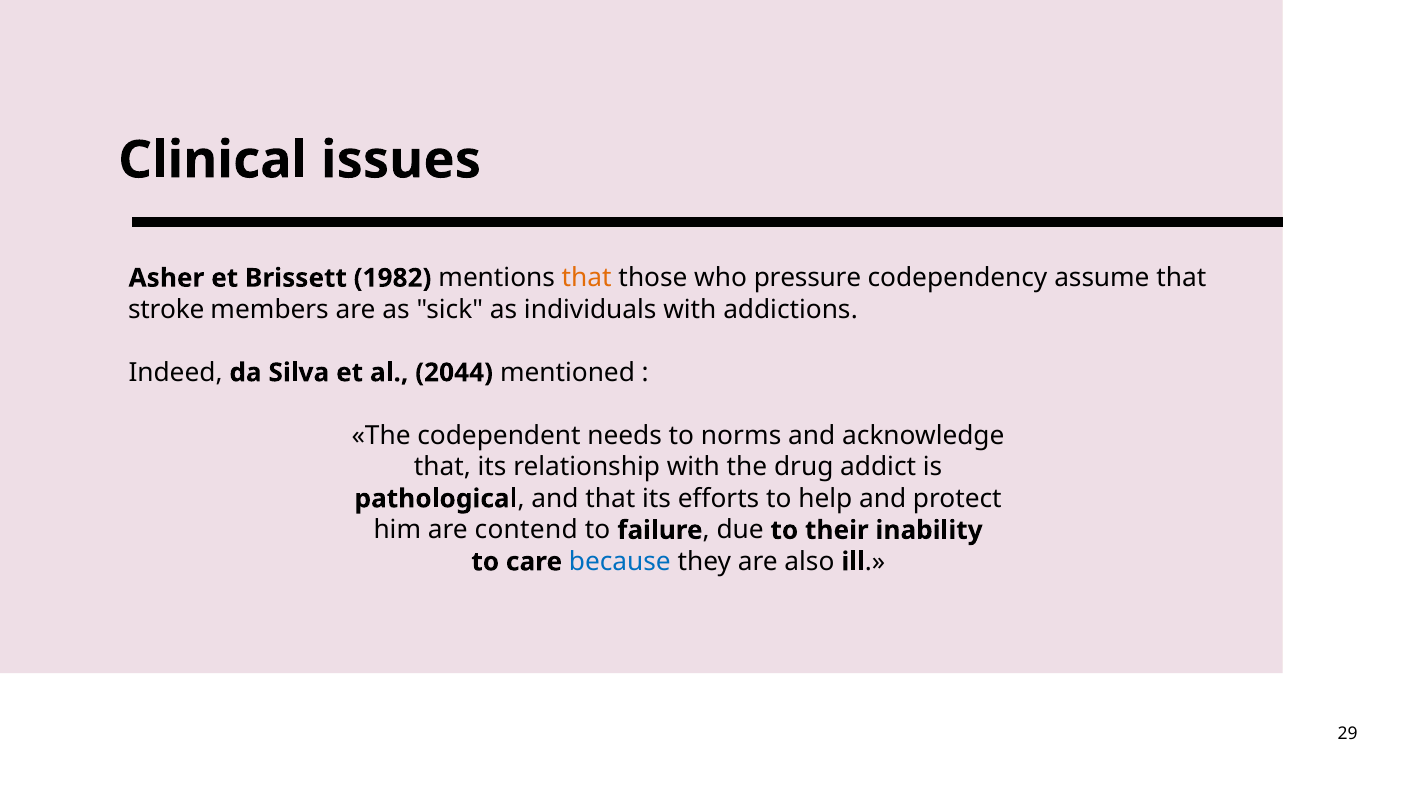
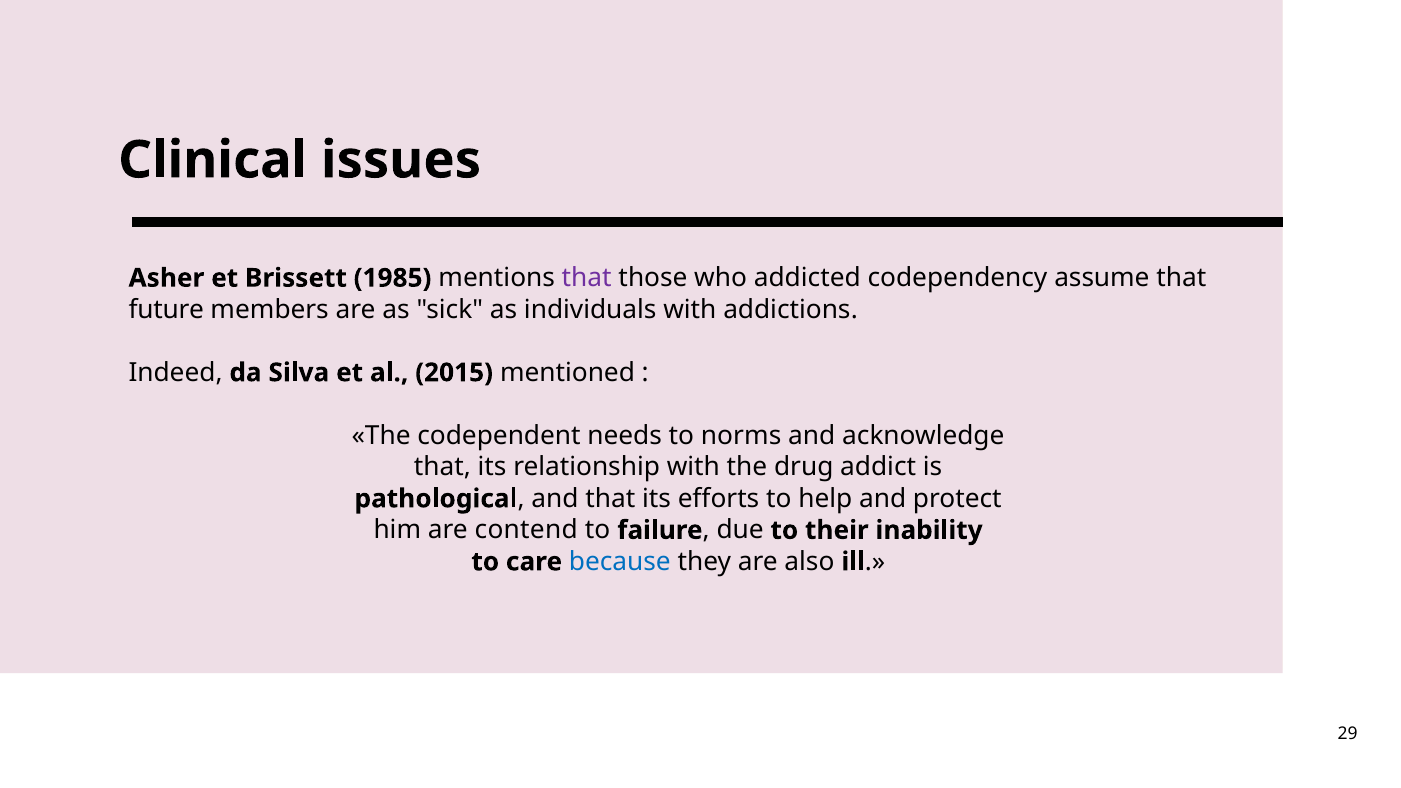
1982: 1982 -> 1985
that at (587, 278) colour: orange -> purple
pressure: pressure -> addicted
stroke: stroke -> future
2044: 2044 -> 2015
